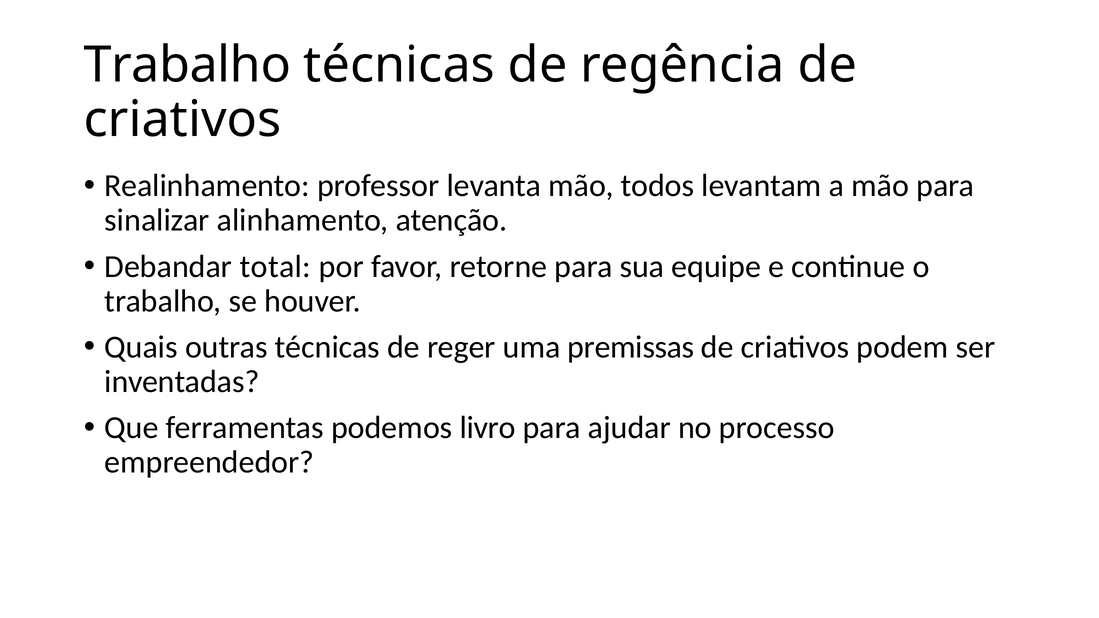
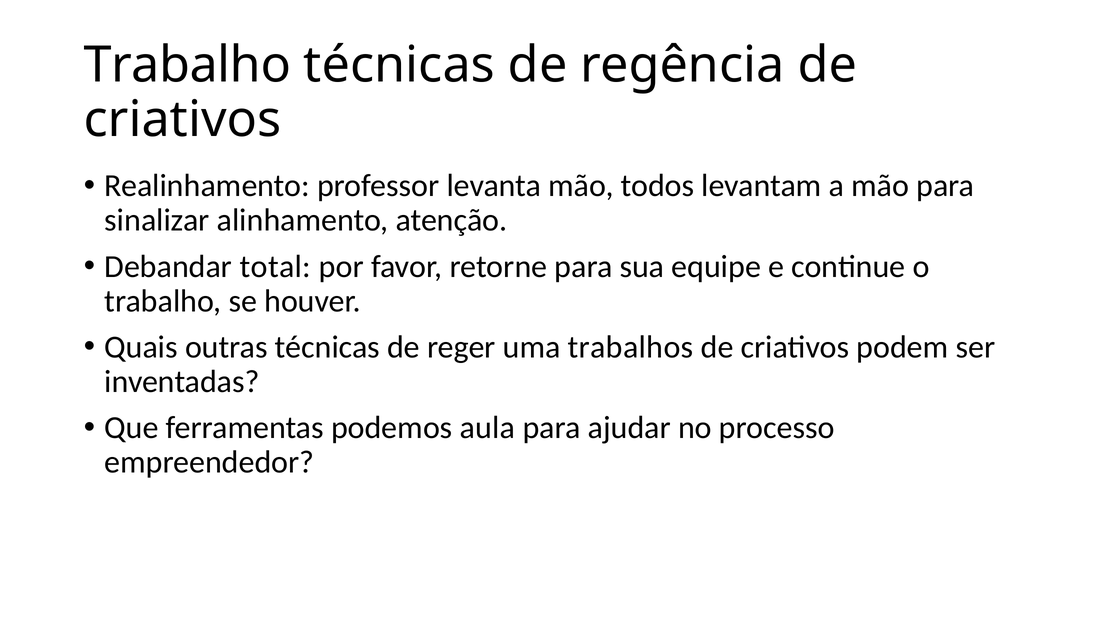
premissas: premissas -> trabalhos
livro: livro -> aula
